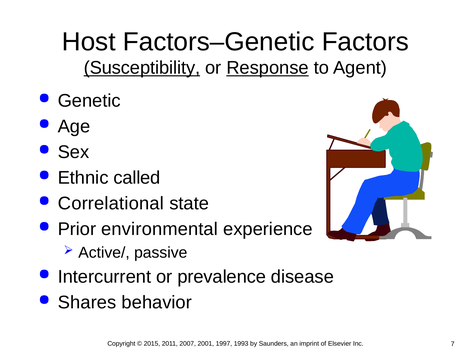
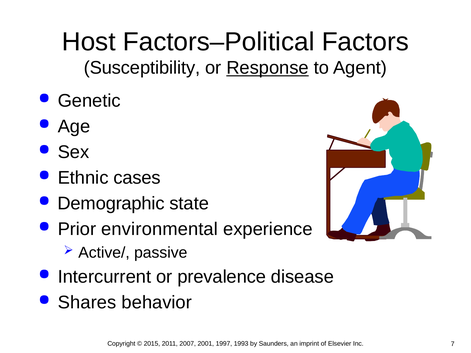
Factors–Genetic: Factors–Genetic -> Factors–Political
Susceptibility underline: present -> none
called: called -> cases
Correlational: Correlational -> Demographic
